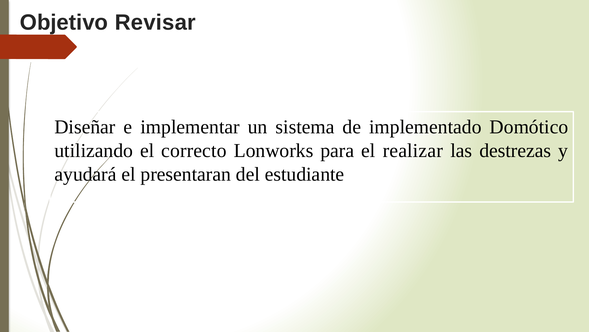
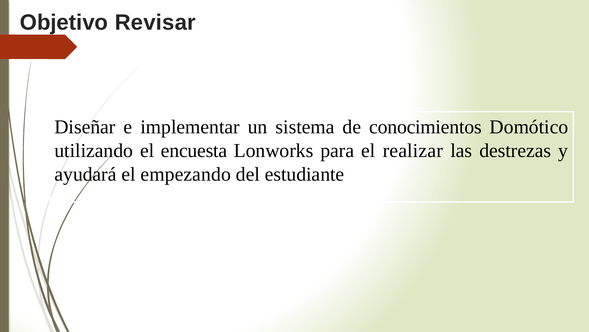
implementado: implementado -> conocimientos
correcto: correcto -> encuesta
presentaran: presentaran -> empezando
